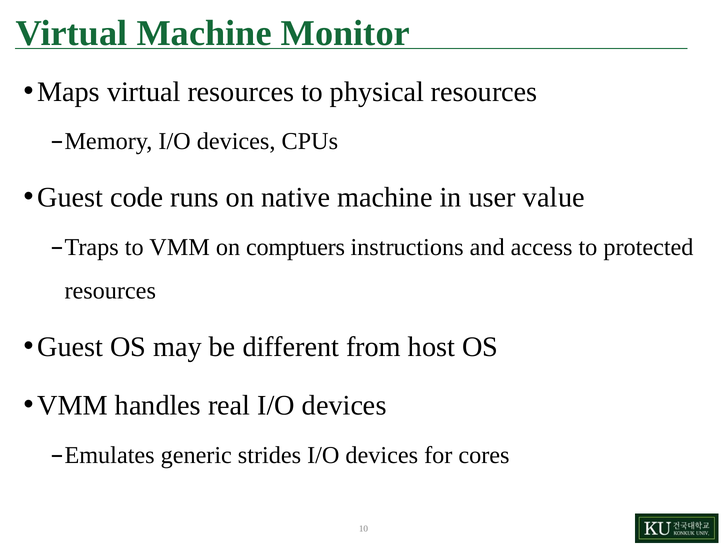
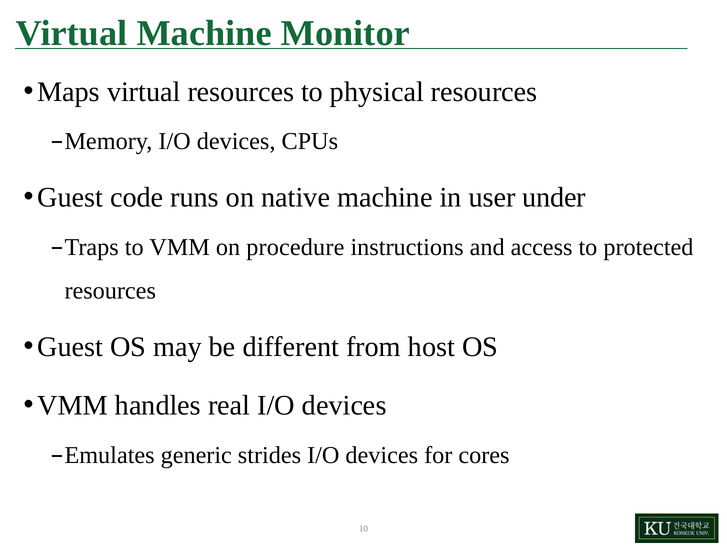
value: value -> under
comptuers: comptuers -> procedure
